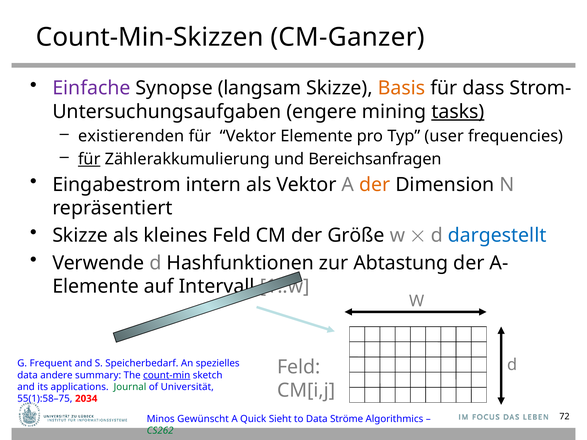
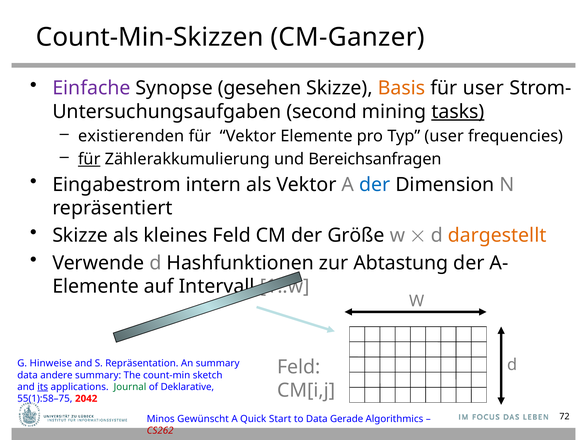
langsam: langsam -> gesehen
für dass: dass -> user
engere: engere -> second
der at (375, 185) colour: orange -> blue
dargestellt colour: blue -> orange
Frequent: Frequent -> Hinweise
Speicherbedarf: Speicherbedarf -> Repräsentation
An spezielles: spezielles -> summary
count-min underline: present -> none
its underline: none -> present
Universität: Universität -> Deklarative
2034: 2034 -> 2042
Sieht: Sieht -> Start
Ströme: Ströme -> Gerade
CS262 colour: green -> red
